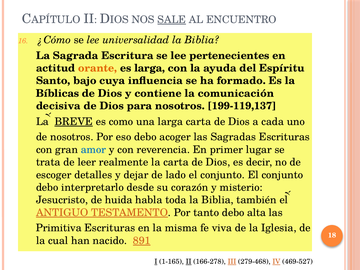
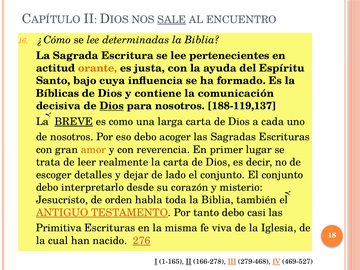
universalidad: universalidad -> determinadas
es larga: larga -> justa
Dios at (112, 106) underline: none -> present
199-119,137: 199-119,137 -> 188-119,137
amor colour: blue -> orange
huida: huida -> orden
alta: alta -> casi
891: 891 -> 276
